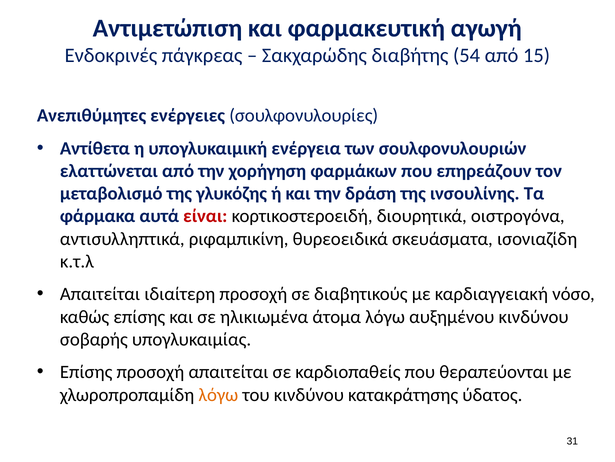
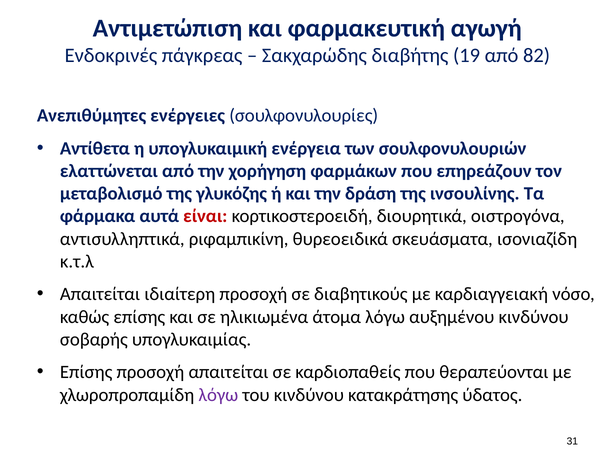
54: 54 -> 19
15: 15 -> 82
λόγω at (218, 394) colour: orange -> purple
